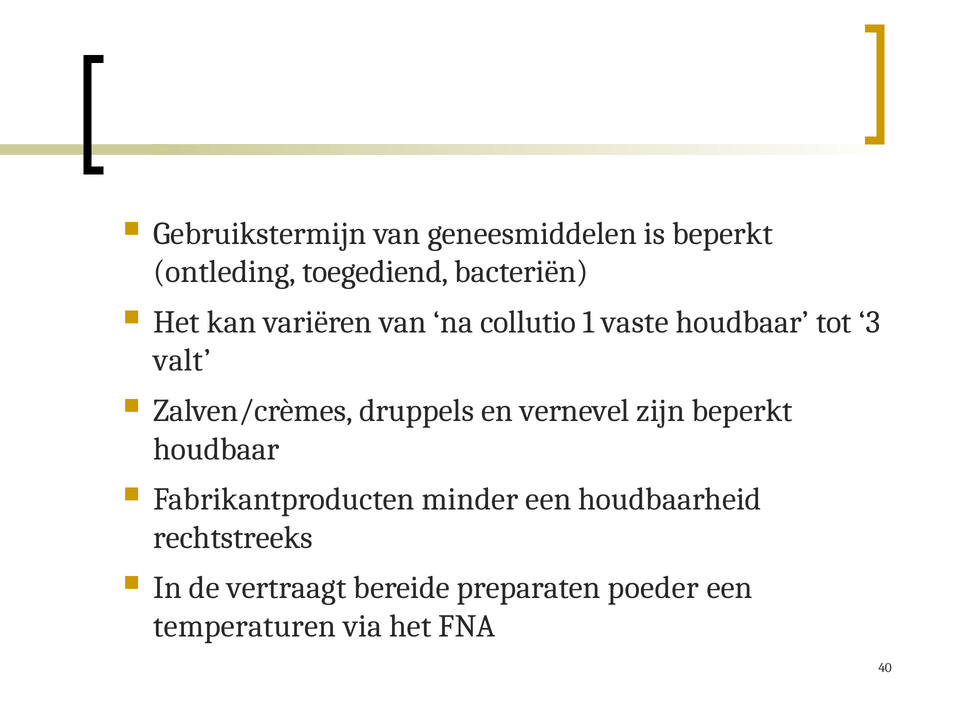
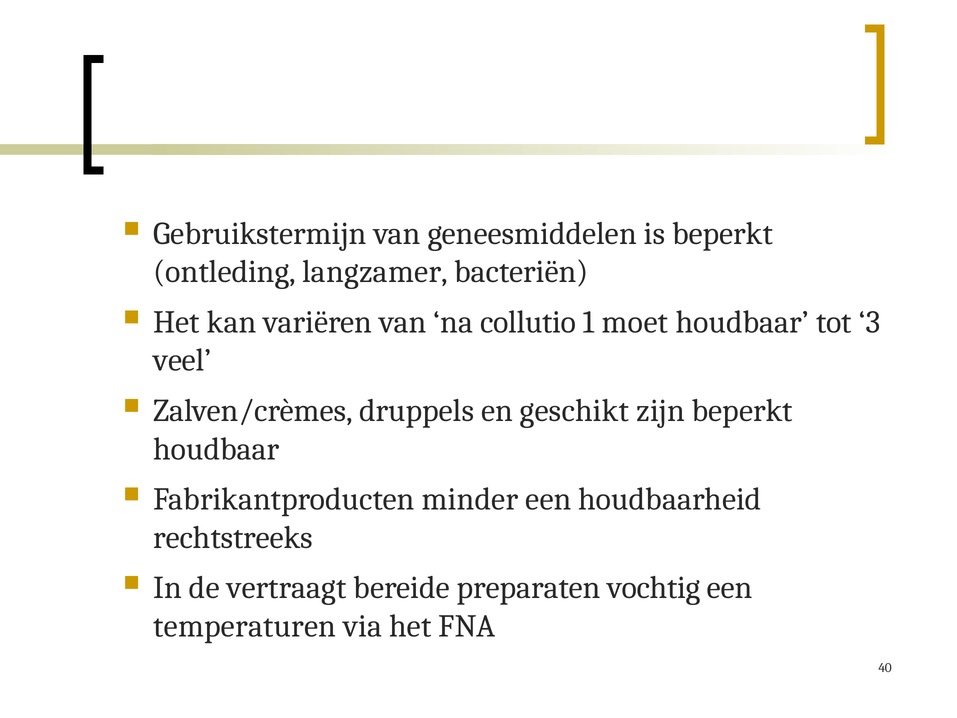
toegediend: toegediend -> langzamer
vaste: vaste -> moet
valt: valt -> veel
vernevel: vernevel -> geschikt
poeder: poeder -> vochtig
